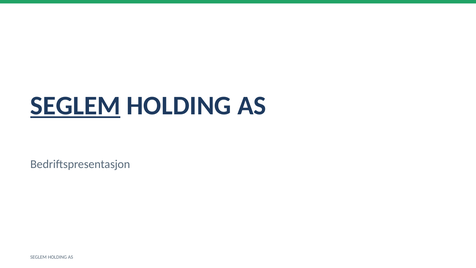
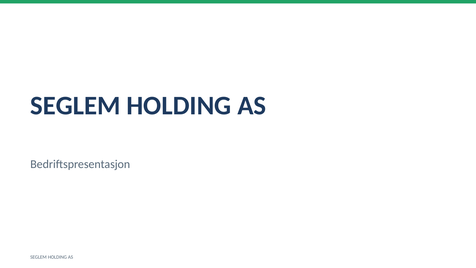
SEGLEM at (75, 106) underline: present -> none
